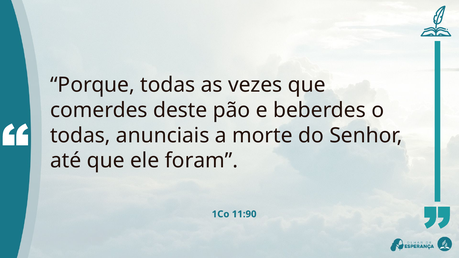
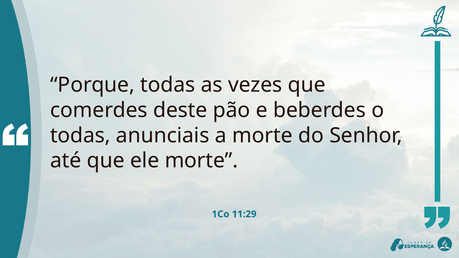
ele foram: foram -> morte
11:90: 11:90 -> 11:29
